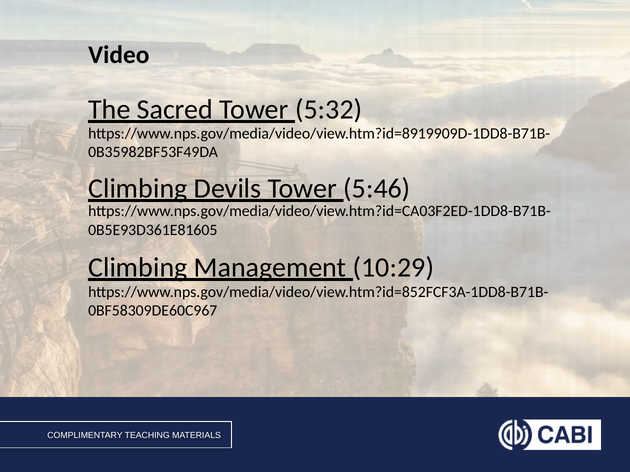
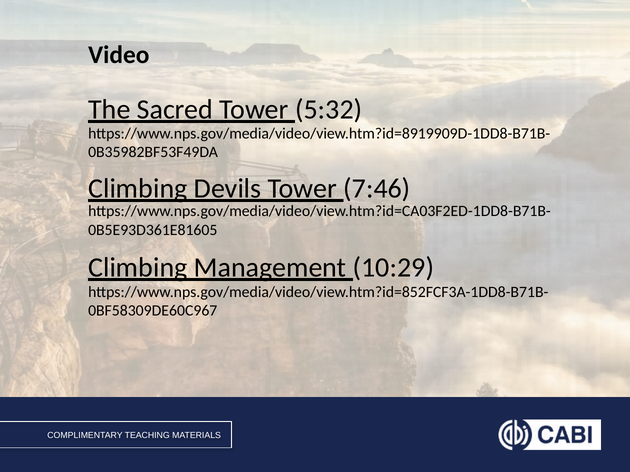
5:46: 5:46 -> 7:46
